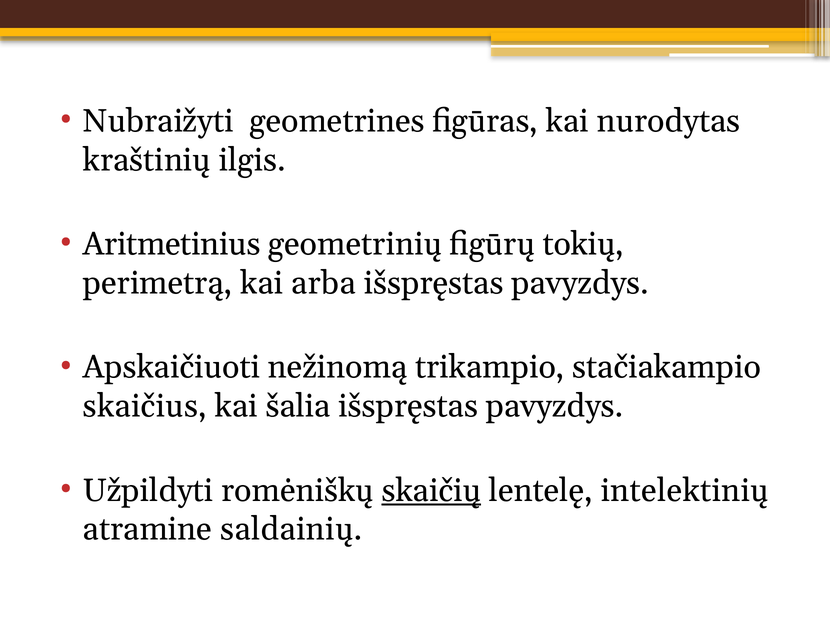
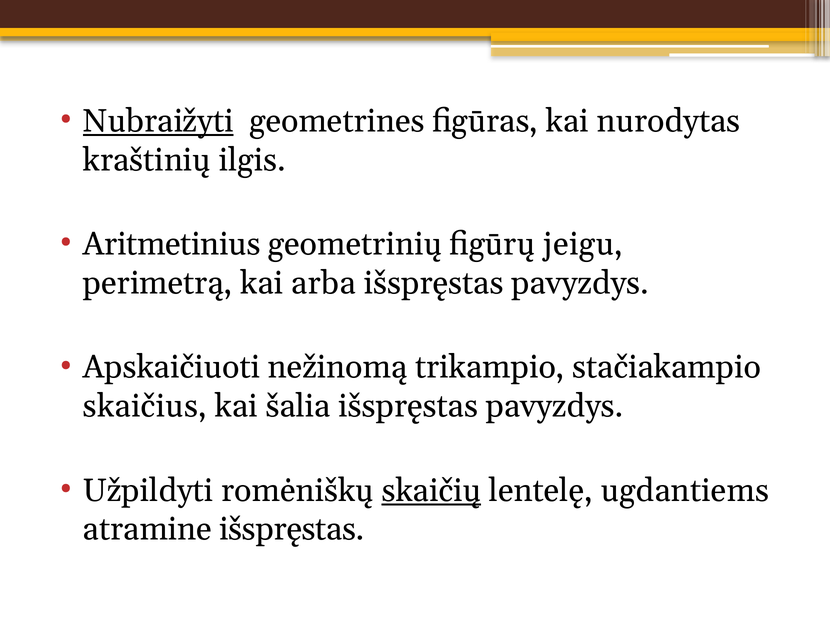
Nubraižyti underline: none -> present
tokių: tokių -> jeigu
intelektinių: intelektinių -> ugdantiems
atramine saldainių: saldainių -> išspręstas
